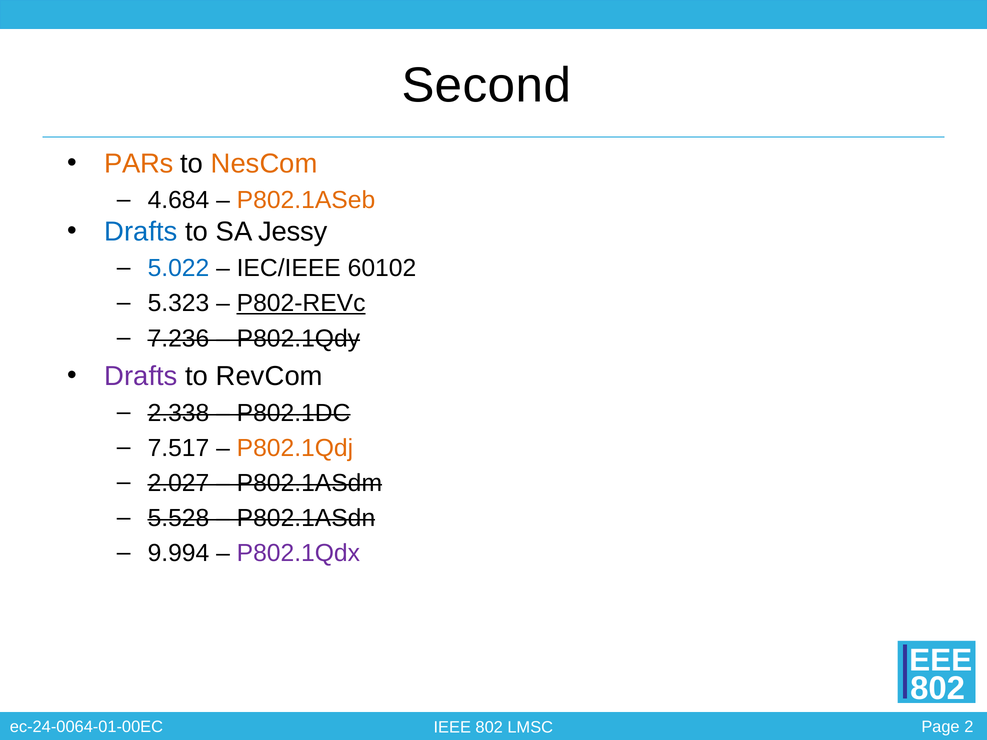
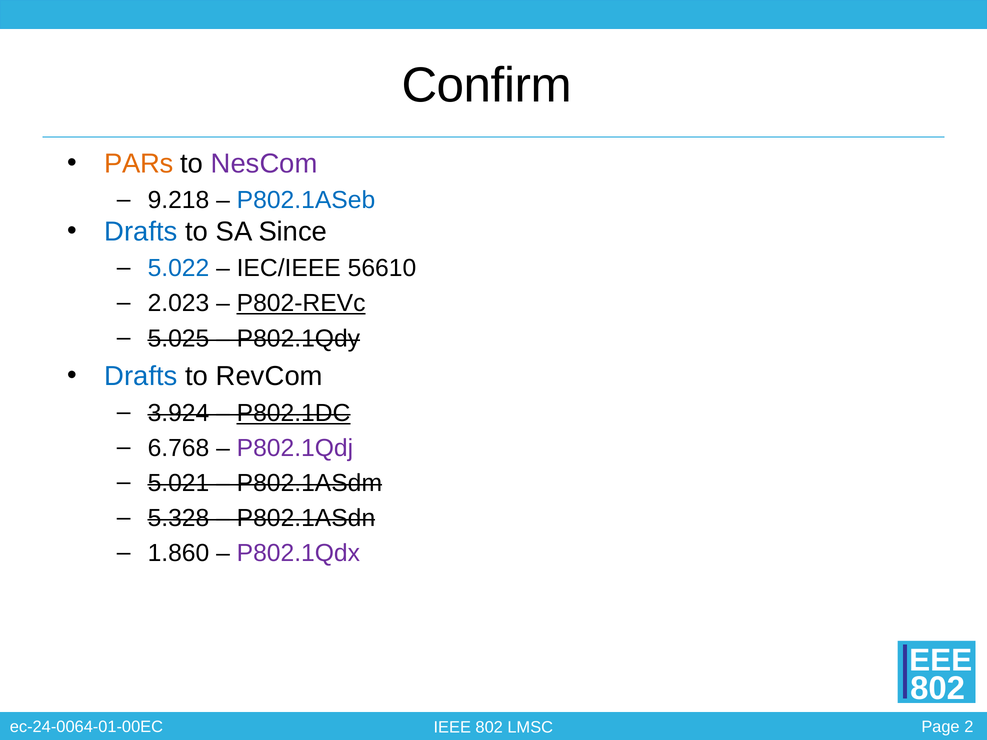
Second: Second -> Confirm
NesCom colour: orange -> purple
4.684: 4.684 -> 9.218
P802.1ASeb colour: orange -> blue
Jessy: Jessy -> Since
60102: 60102 -> 56610
5.323: 5.323 -> 2.023
7.236: 7.236 -> 5.025
Drafts at (141, 377) colour: purple -> blue
2.338: 2.338 -> 3.924
P802.1DC underline: none -> present
7.517: 7.517 -> 6.768
P802.1Qdj colour: orange -> purple
2.027: 2.027 -> 5.021
5.528: 5.528 -> 5.328
9.994: 9.994 -> 1.860
